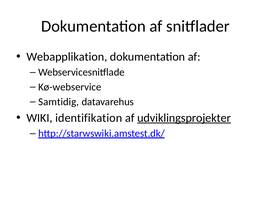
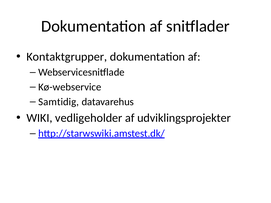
Webapplikation: Webapplikation -> Kontaktgrupper
identifikation: identifikation -> vedligeholder
udviklingsprojekter underline: present -> none
